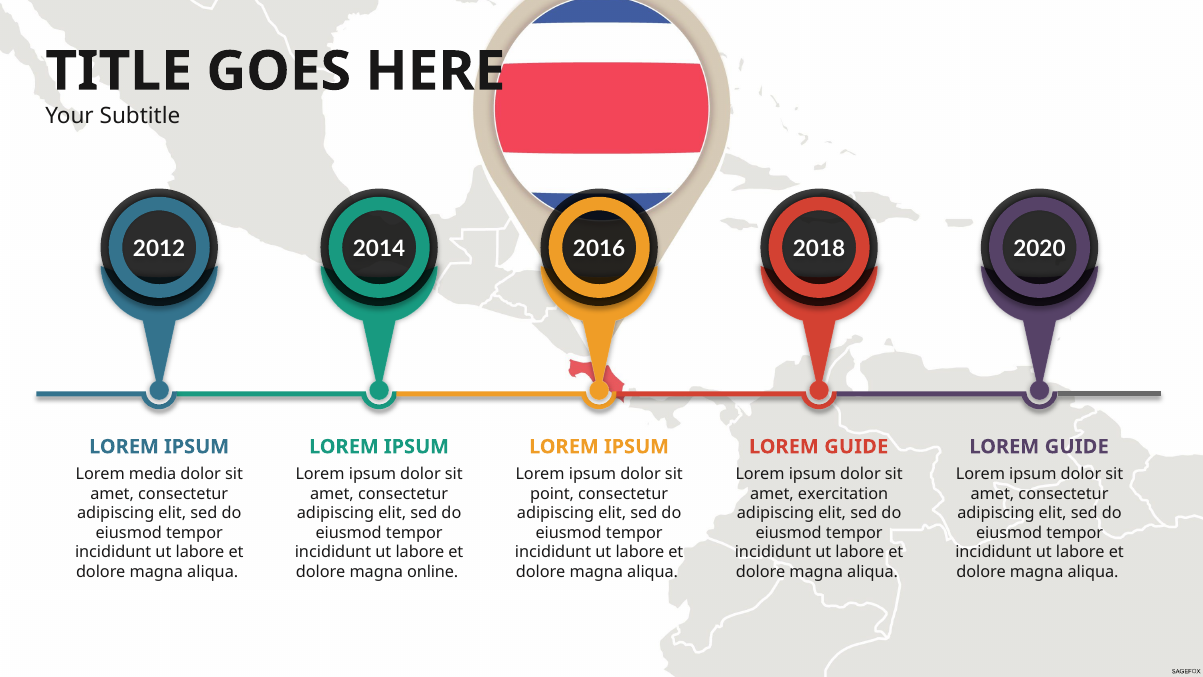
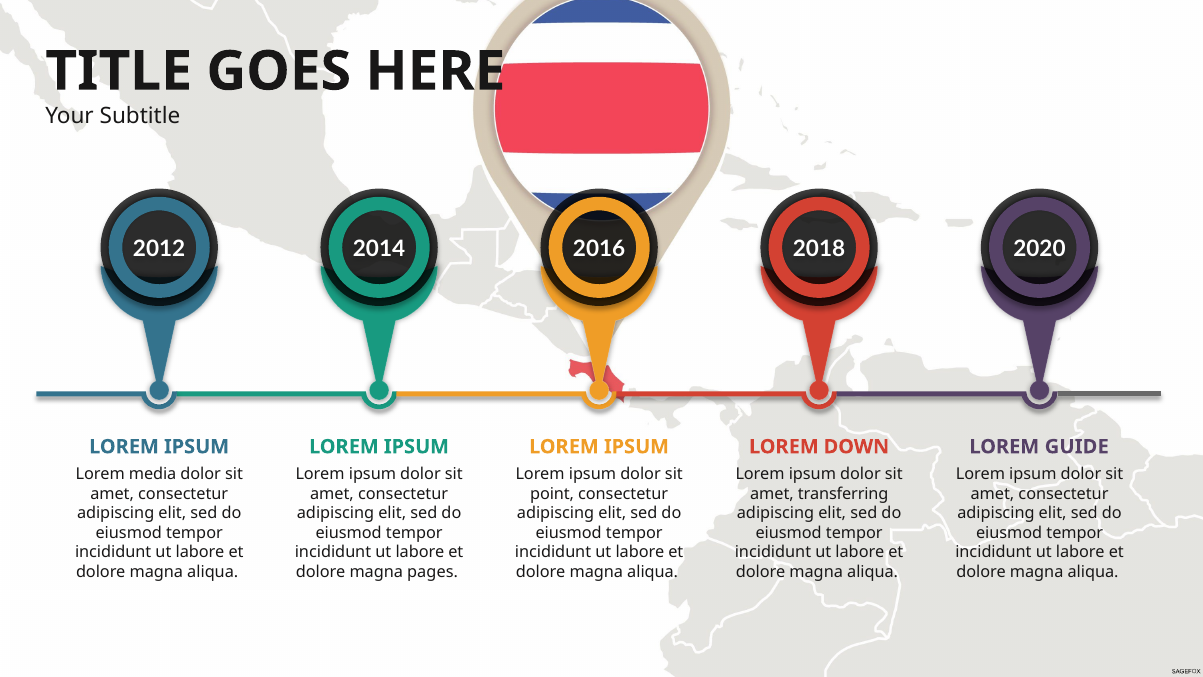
GUIDE at (856, 446): GUIDE -> DOWN
exercitation: exercitation -> transferring
online: online -> pages
